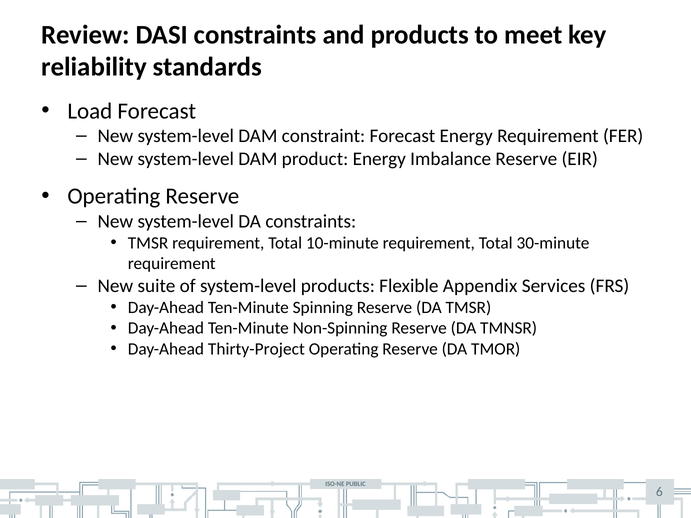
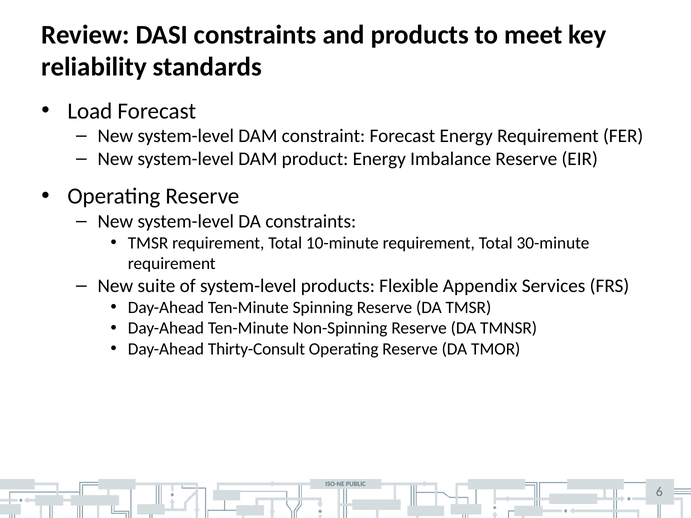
Thirty-Project: Thirty-Project -> Thirty-Consult
